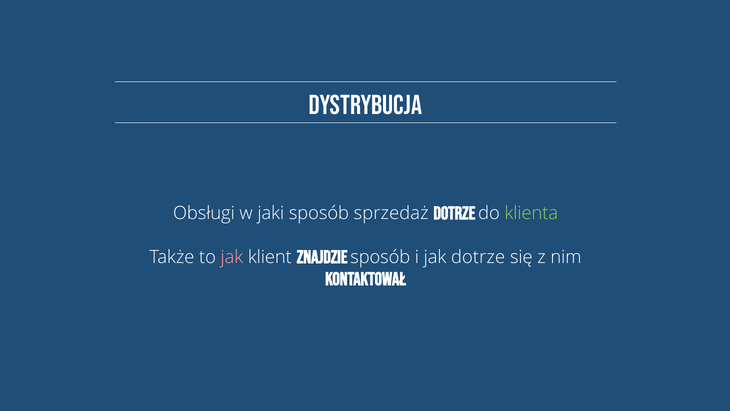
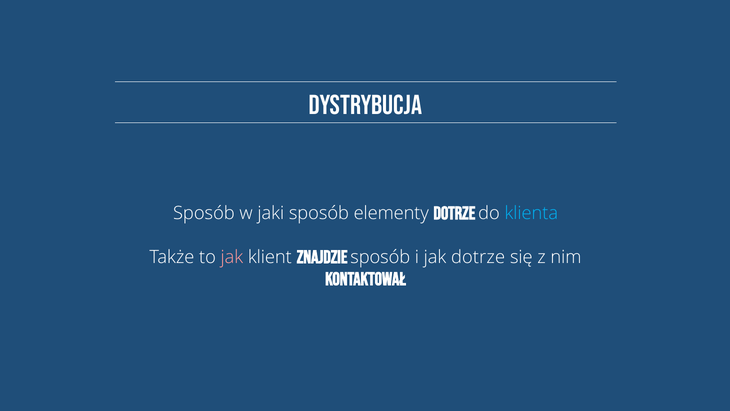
Obsługi at (204, 213): Obsługi -> Sposób
sprzedaż: sprzedaż -> elementy
klienta colour: light green -> light blue
